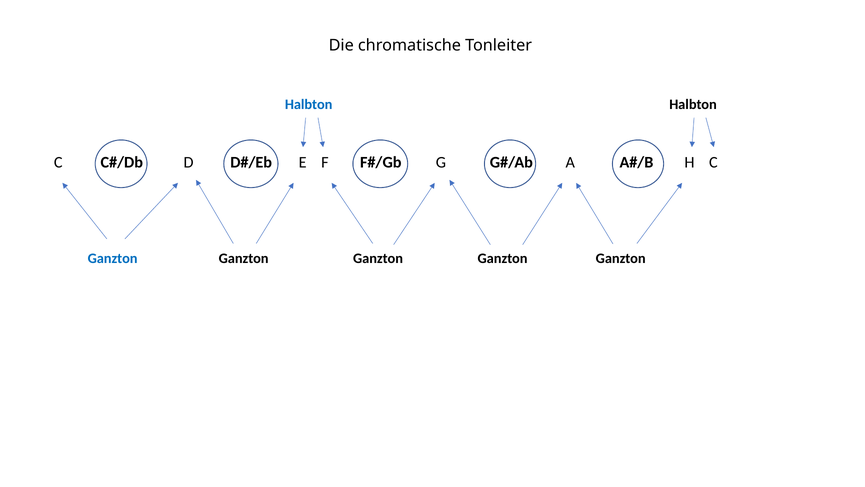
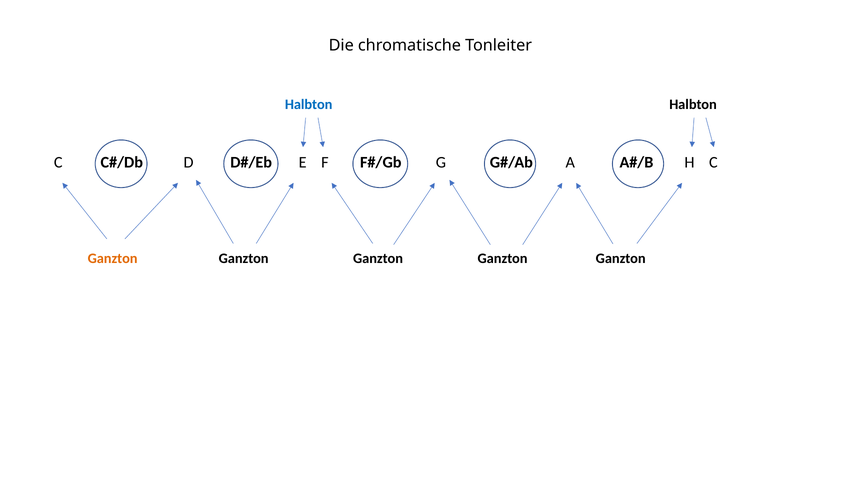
Ganzton at (113, 258) colour: blue -> orange
